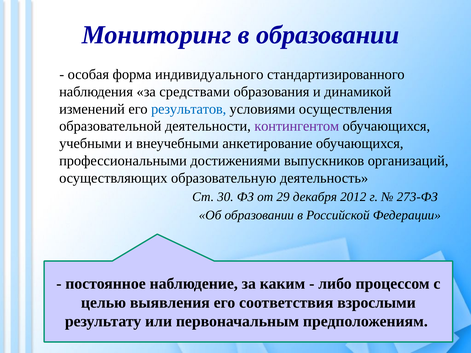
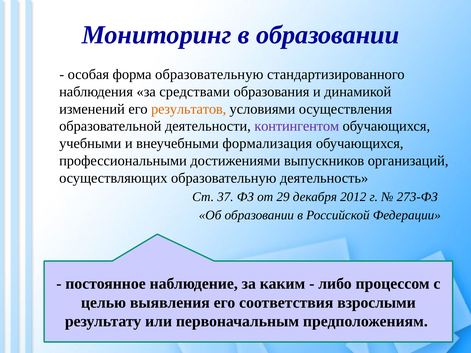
форма индивидуального: индивидуального -> образовательную
результатов colour: blue -> orange
анкетирование: анкетирование -> формализация
30: 30 -> 37
